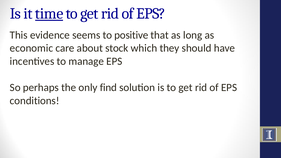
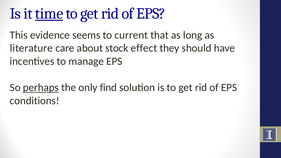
positive: positive -> current
economic: economic -> literature
which: which -> effect
perhaps underline: none -> present
